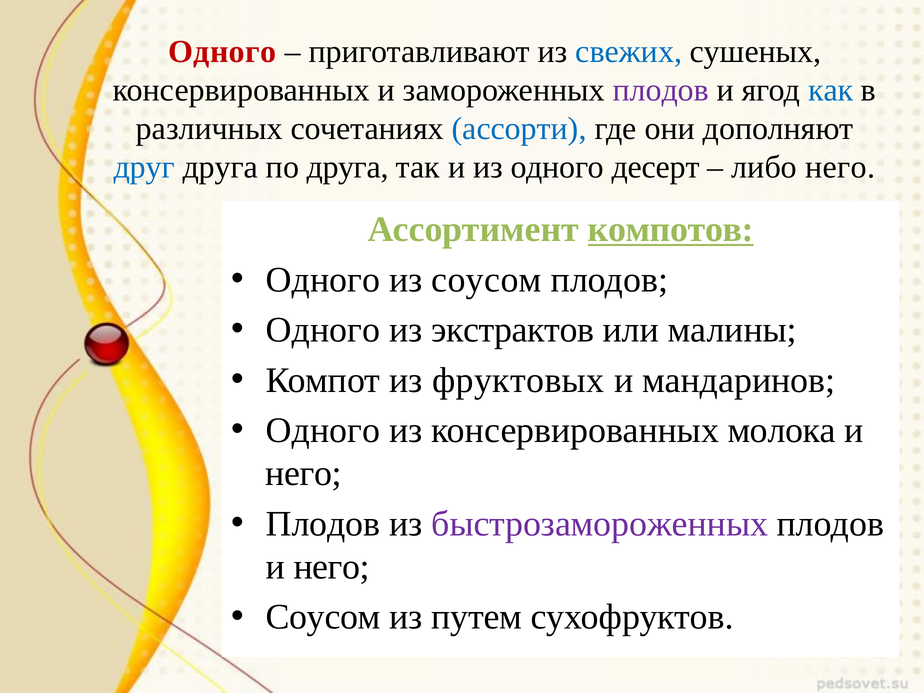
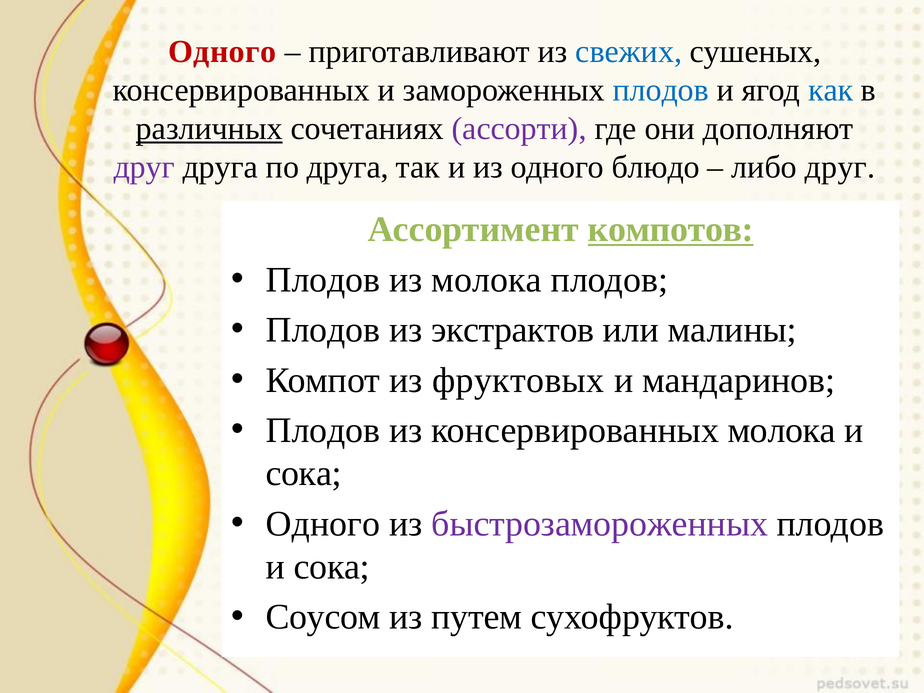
плодов at (661, 90) colour: purple -> blue
различных underline: none -> present
ассорти colour: blue -> purple
друг at (144, 167) colour: blue -> purple
десерт: десерт -> блюдо
либо него: него -> друг
Одного at (323, 280): Одного -> Плодов
из соусом: соусом -> молока
Одного at (323, 330): Одного -> Плодов
Одного at (323, 431): Одного -> Плодов
него at (304, 474): него -> сока
Плодов at (323, 524): Плодов -> Одного
него at (332, 567): него -> сока
